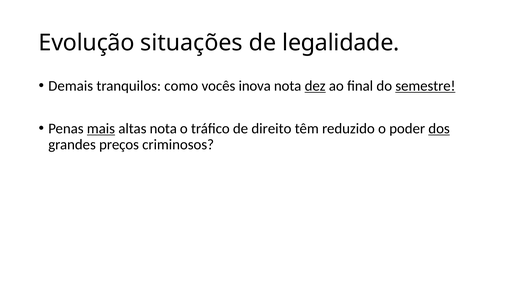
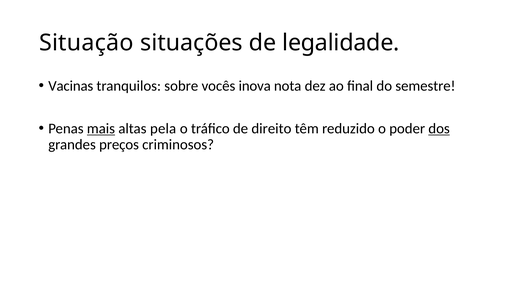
Evolução: Evolução -> Situação
Demais: Demais -> Vacinas
como: como -> sobre
dez underline: present -> none
semestre underline: present -> none
altas nota: nota -> pela
